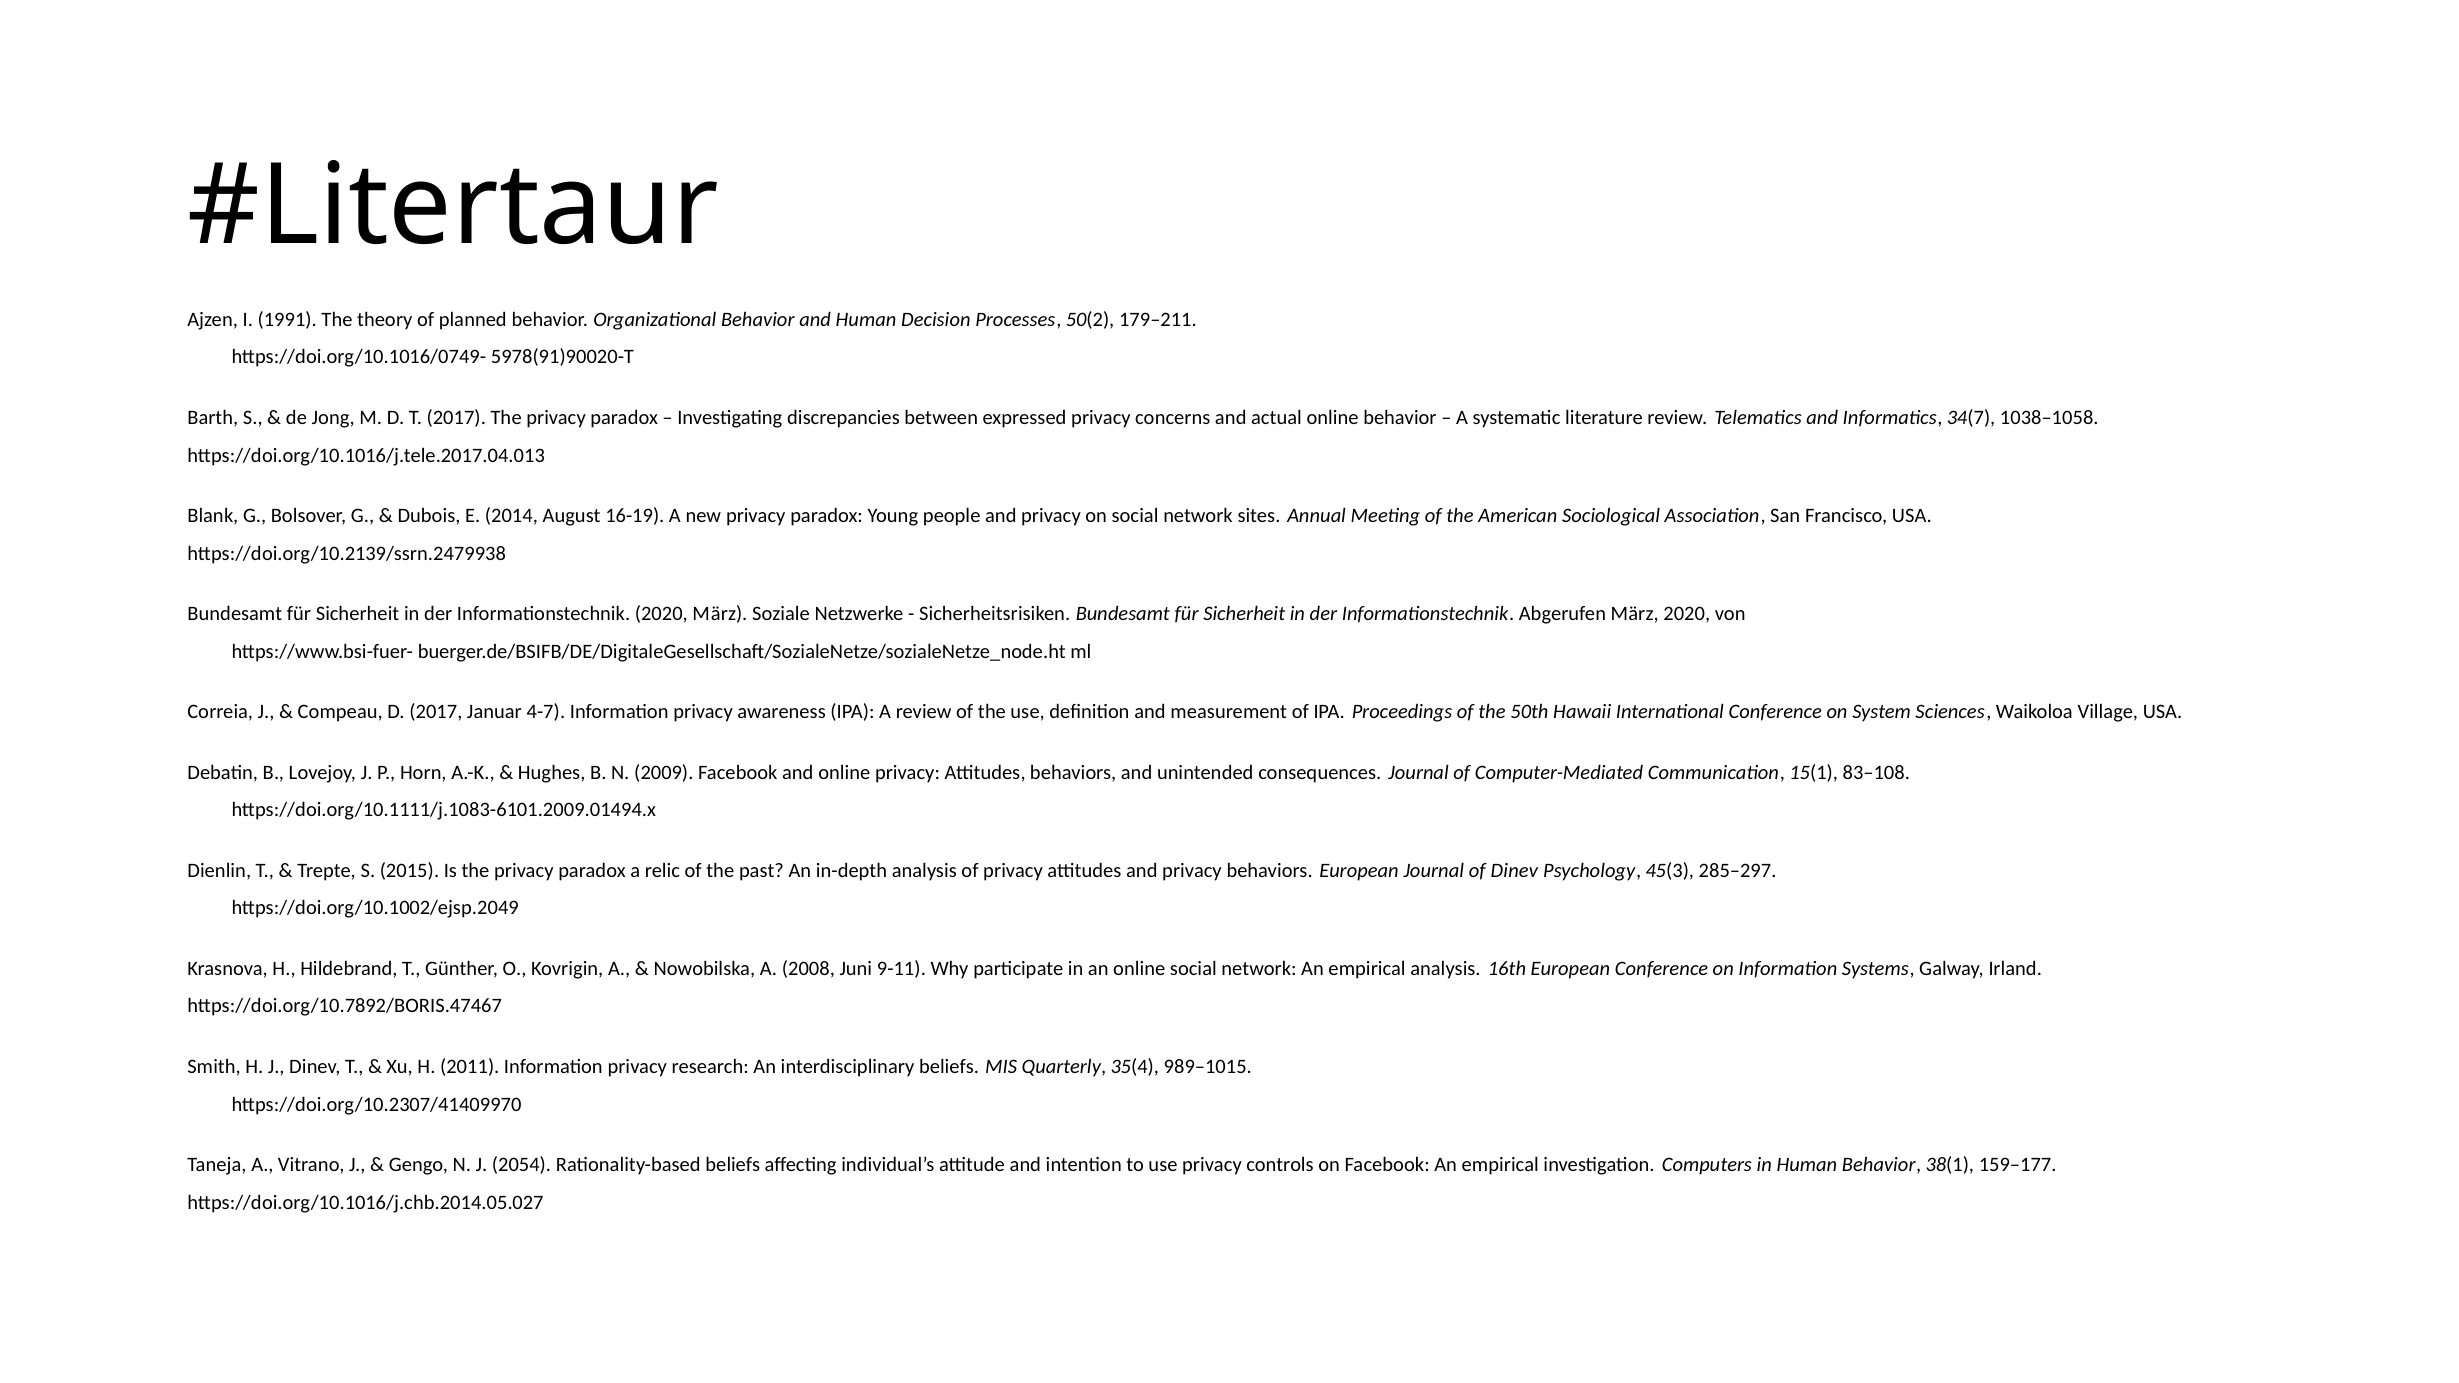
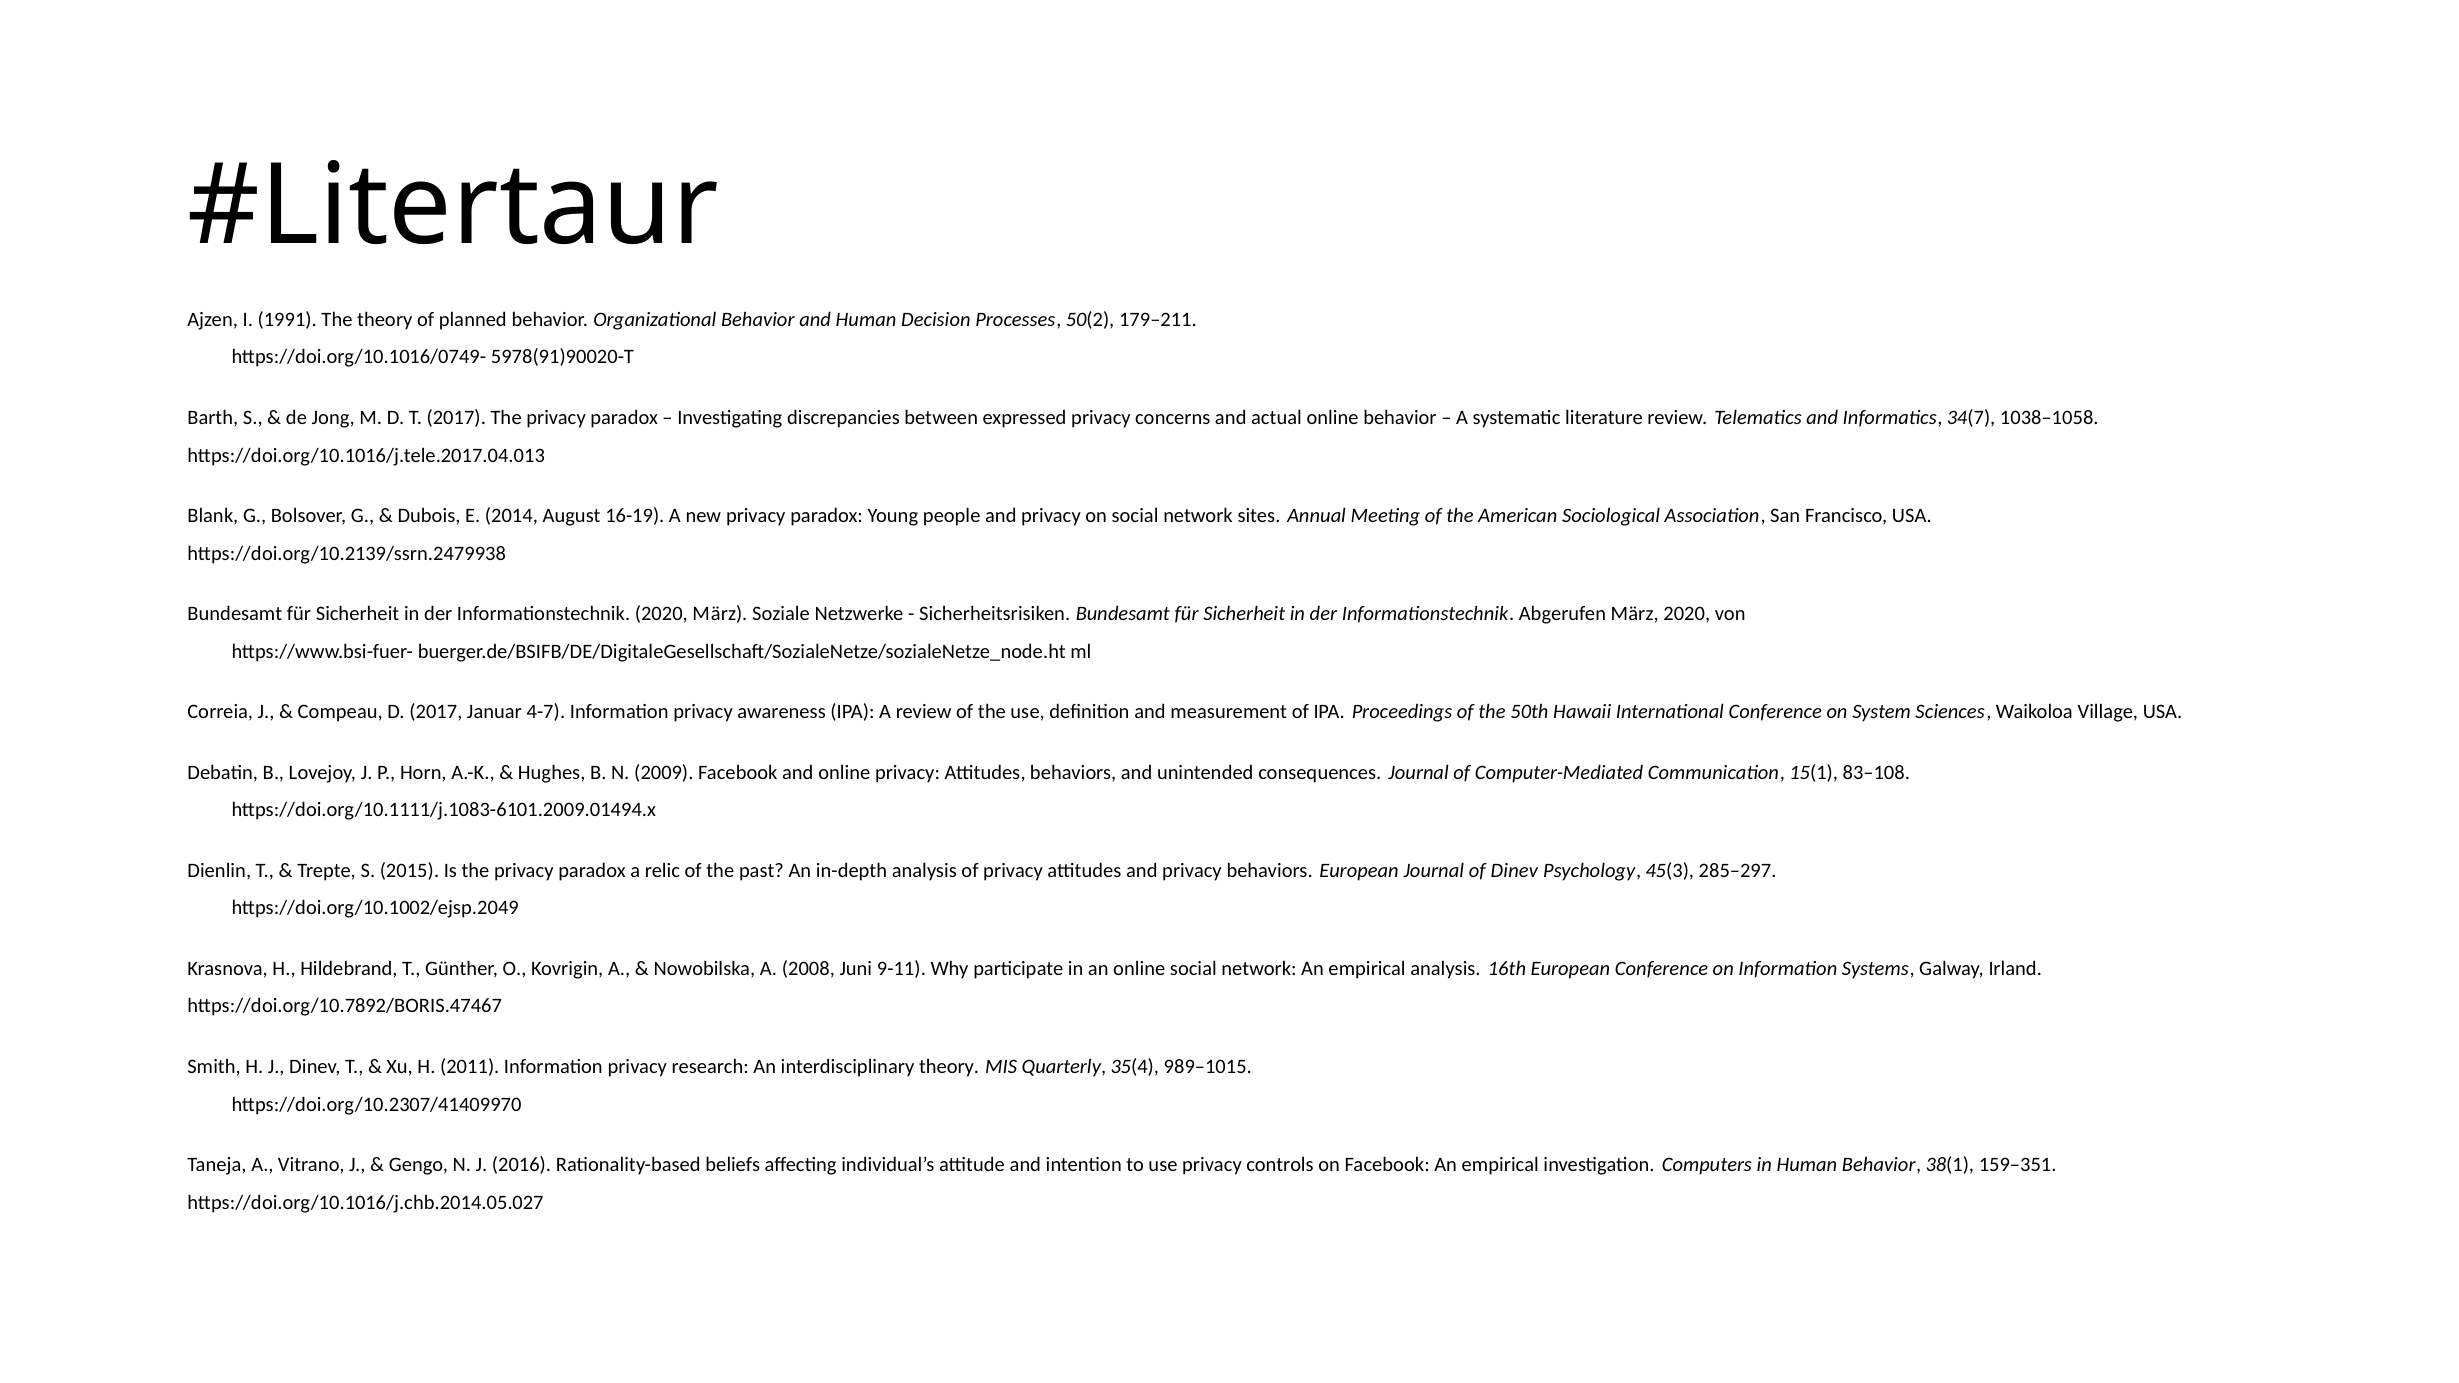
interdisciplinary beliefs: beliefs -> theory
2054: 2054 -> 2016
159–177: 159–177 -> 159–351
